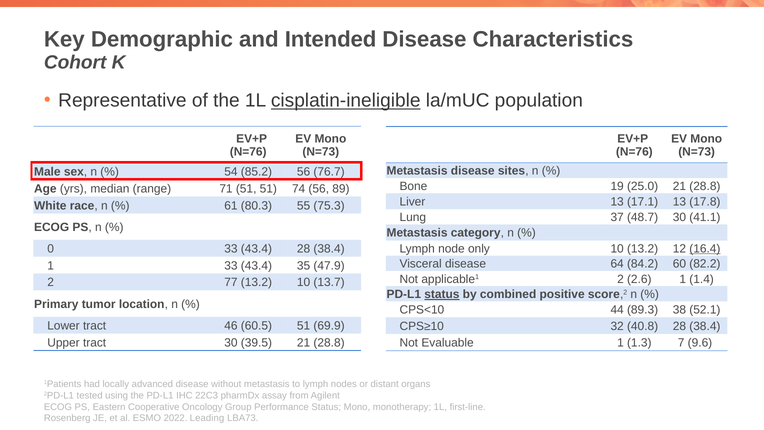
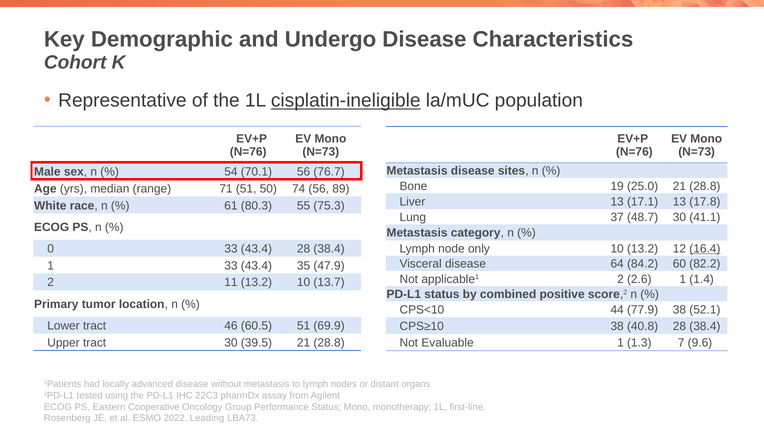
Intended: Intended -> Undergo
85.2: 85.2 -> 70.1
51 51: 51 -> 50
77: 77 -> 11
status at (442, 294) underline: present -> none
89.3: 89.3 -> 77.9
CPS≥10 32: 32 -> 38
